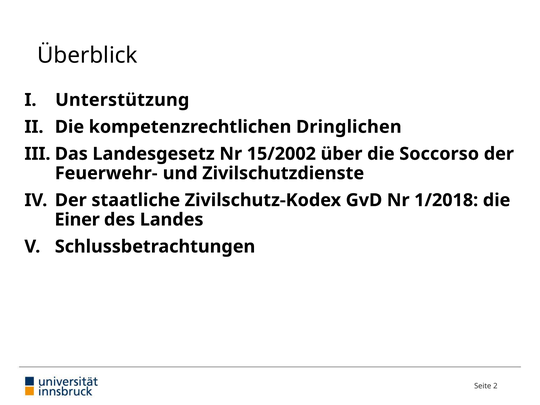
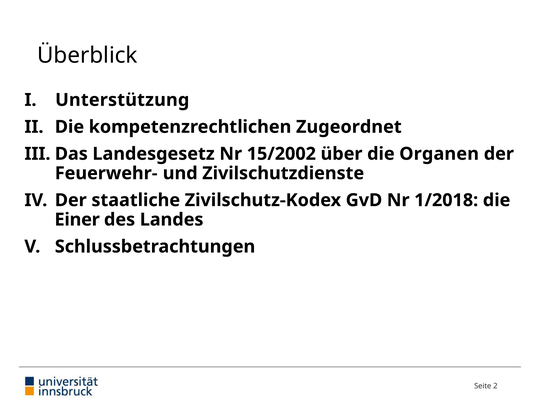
Dringlichen: Dringlichen -> Zugeordnet
Soccorso: Soccorso -> Organen
